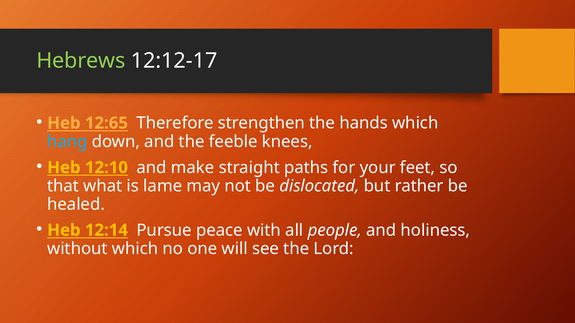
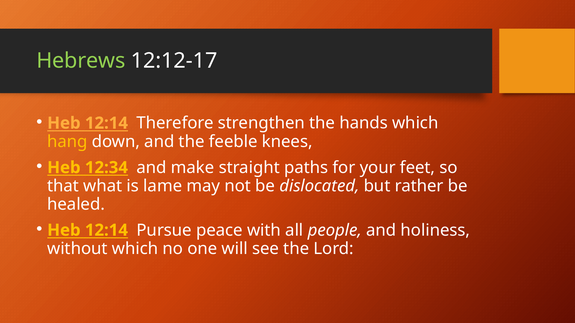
12:65 at (106, 123): 12:65 -> 12:14
hang colour: light blue -> yellow
12:10: 12:10 -> 12:34
